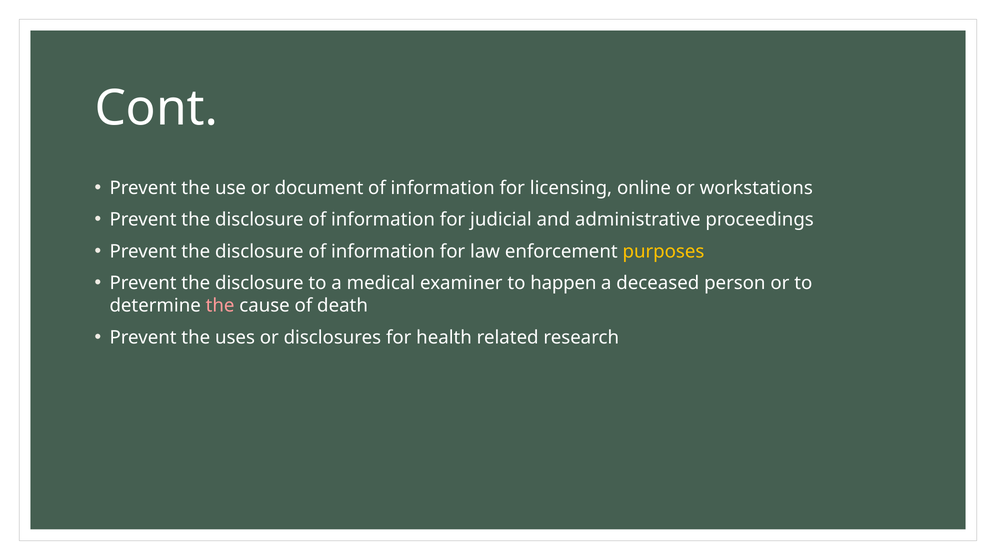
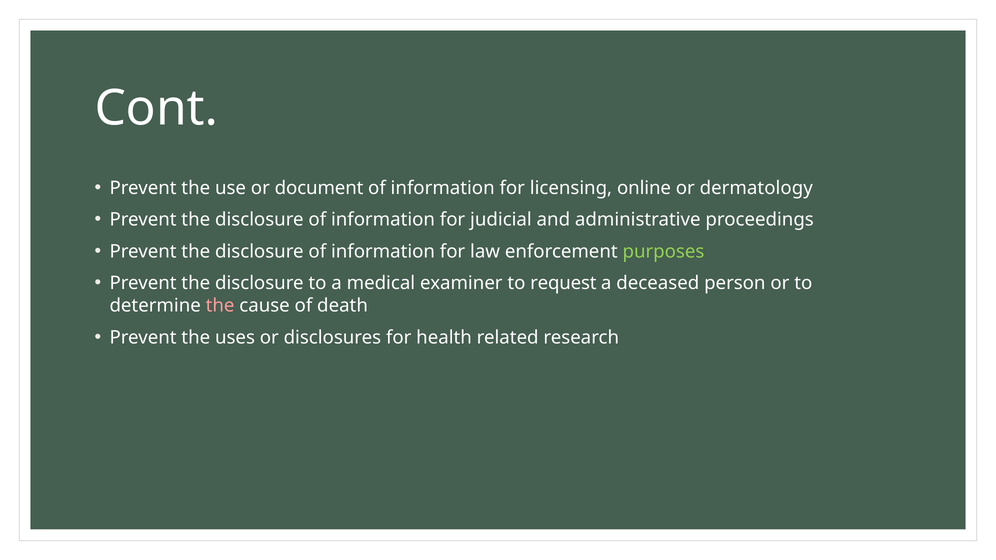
workstations: workstations -> dermatology
purposes colour: yellow -> light green
happen: happen -> request
